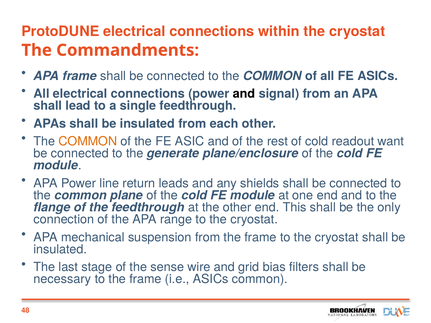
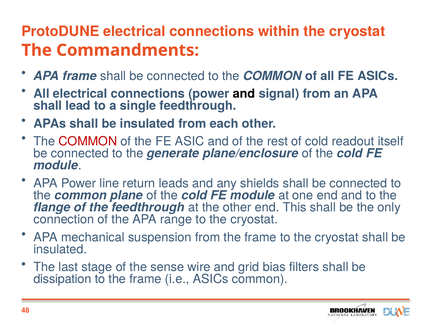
COMMON at (88, 141) colour: orange -> red
want: want -> itself
necessary: necessary -> dissipation
